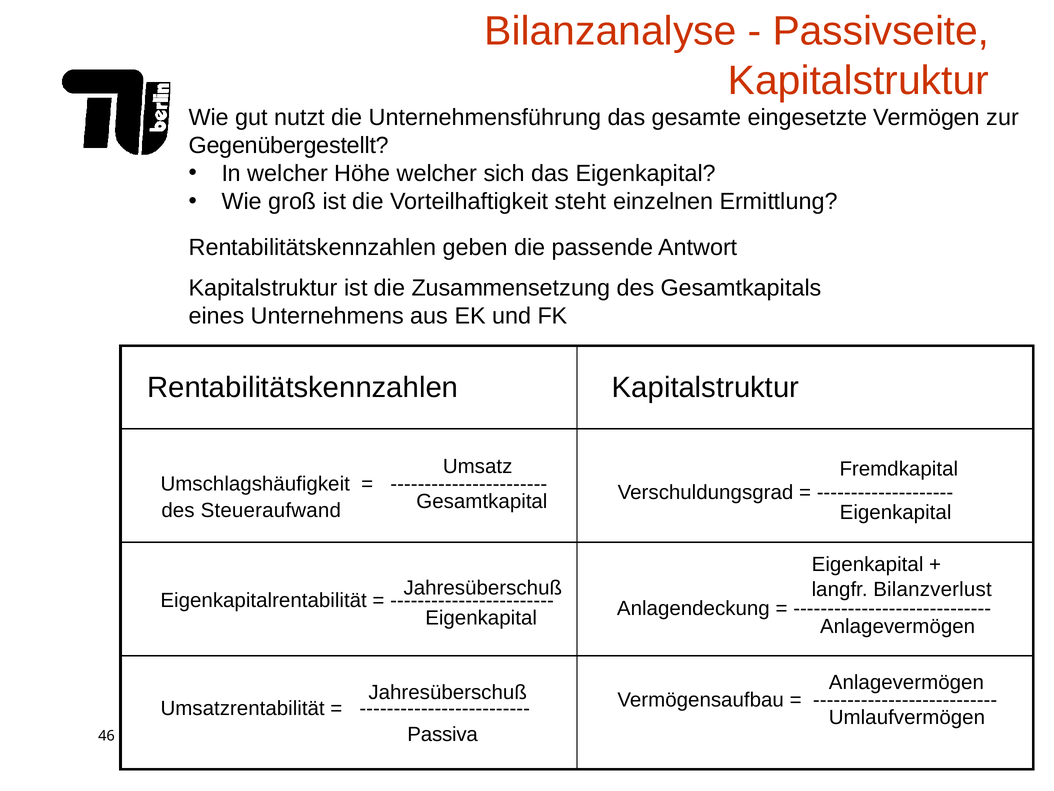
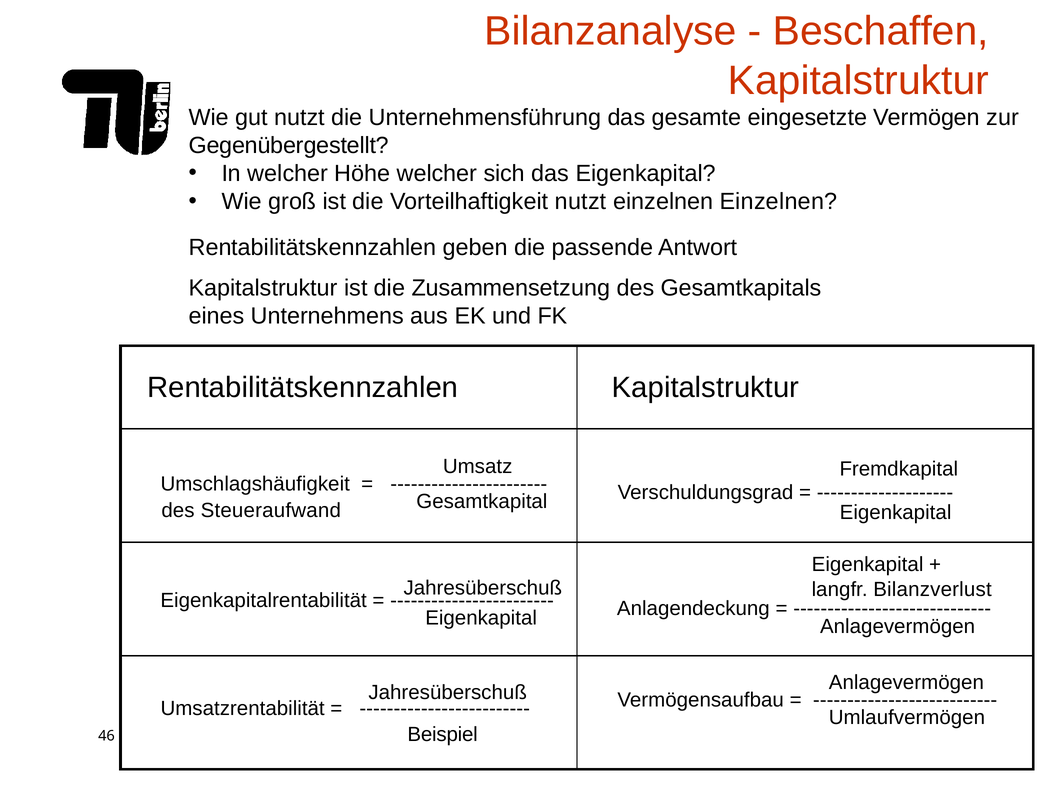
Passivseite: Passivseite -> Beschaffen
Vorteilhaftigkeit steht: steht -> nutzt
einzelnen Ermittlung: Ermittlung -> Einzelnen
Passiva: Passiva -> Beispiel
